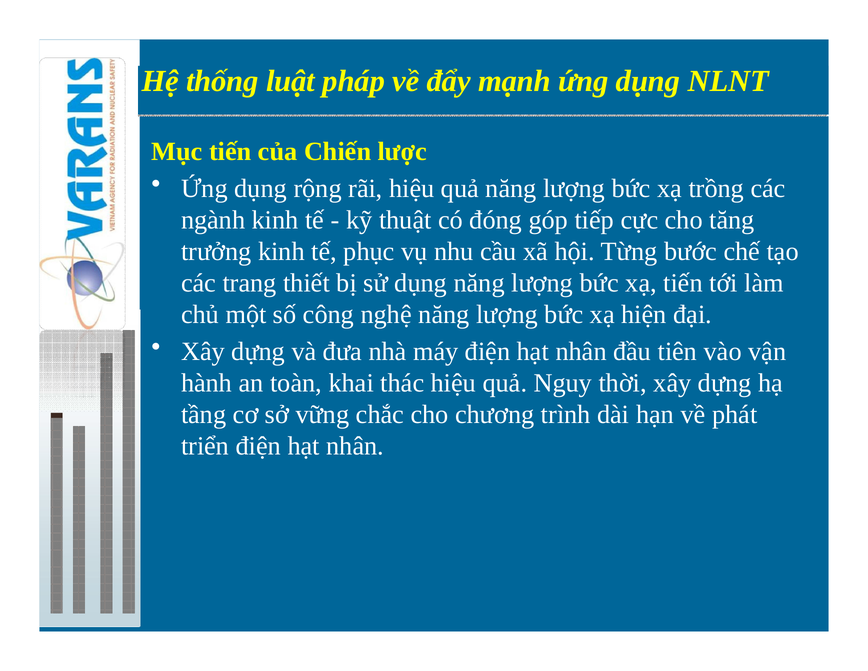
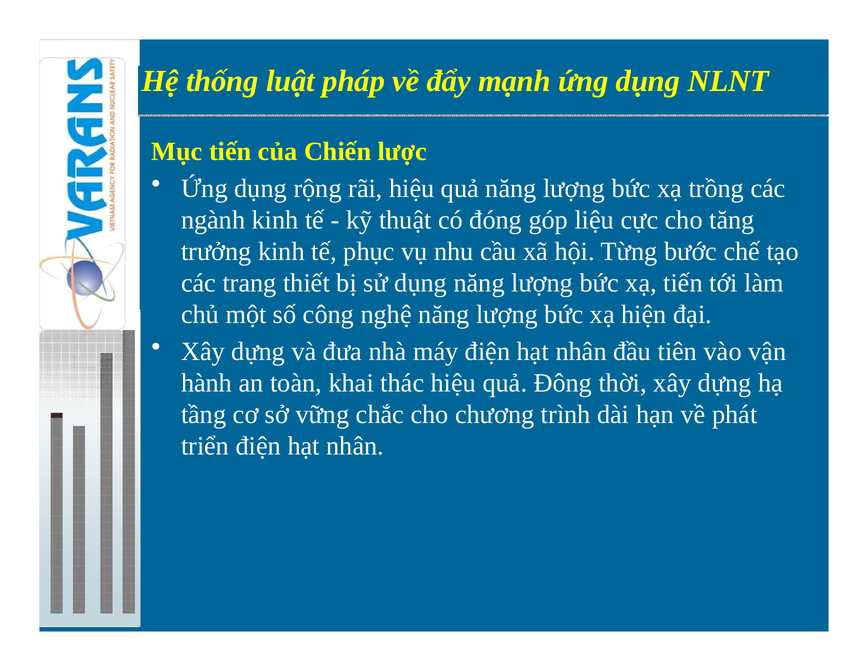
tiếp: tiếp -> liệu
Nguy: Nguy -> Đông
